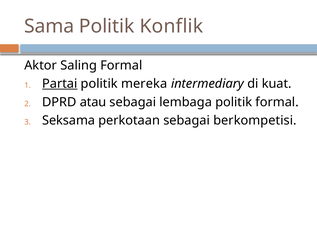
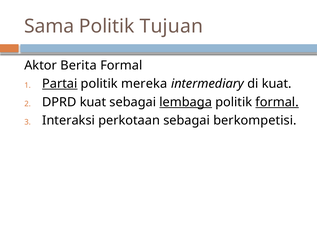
Konflik: Konflik -> Tujuan
Saling: Saling -> Berita
DPRD atau: atau -> kuat
lembaga underline: none -> present
formal at (277, 102) underline: none -> present
Seksama: Seksama -> Interaksi
